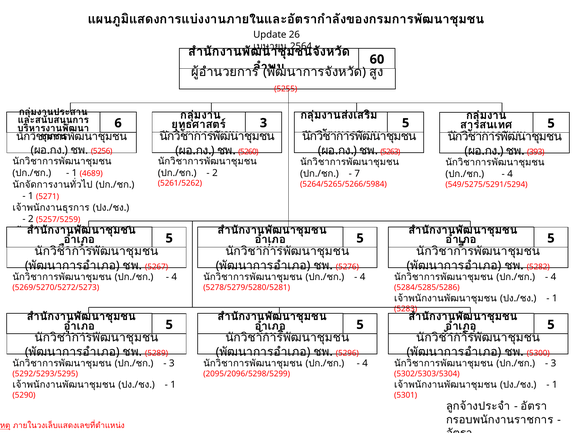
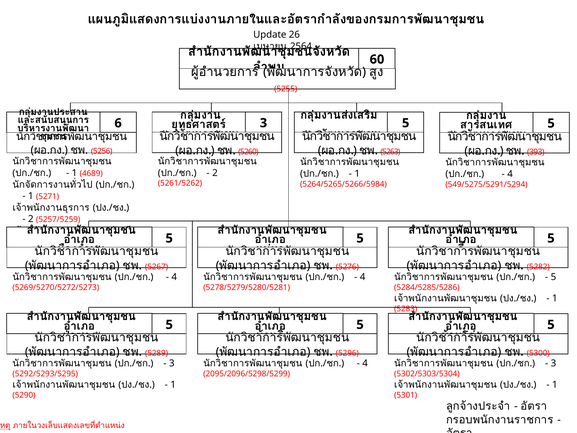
7 at (357, 174): 7 -> 1
4 at (553, 277): 4 -> 5
